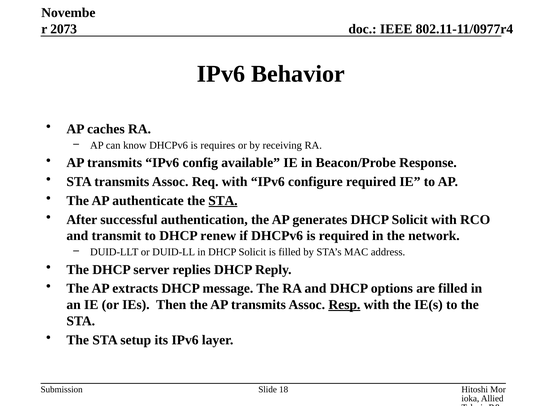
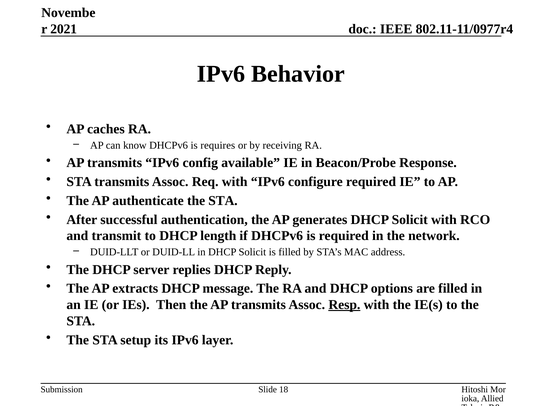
2073: 2073 -> 2021
STA at (223, 201) underline: present -> none
renew: renew -> length
